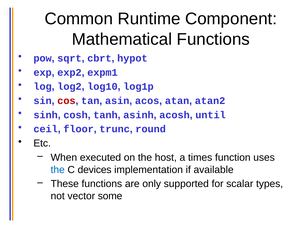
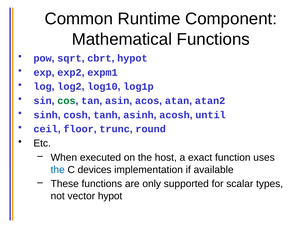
cos colour: red -> green
times: times -> exact
vector some: some -> hypot
